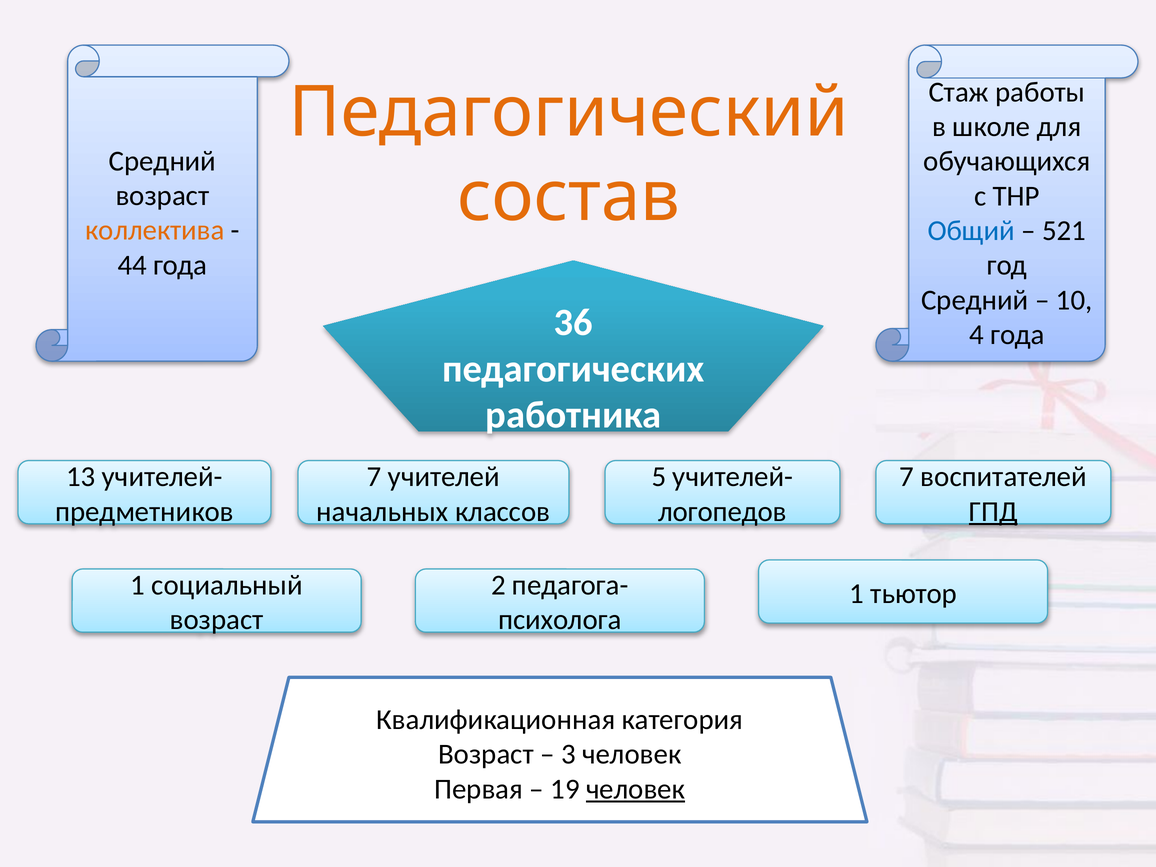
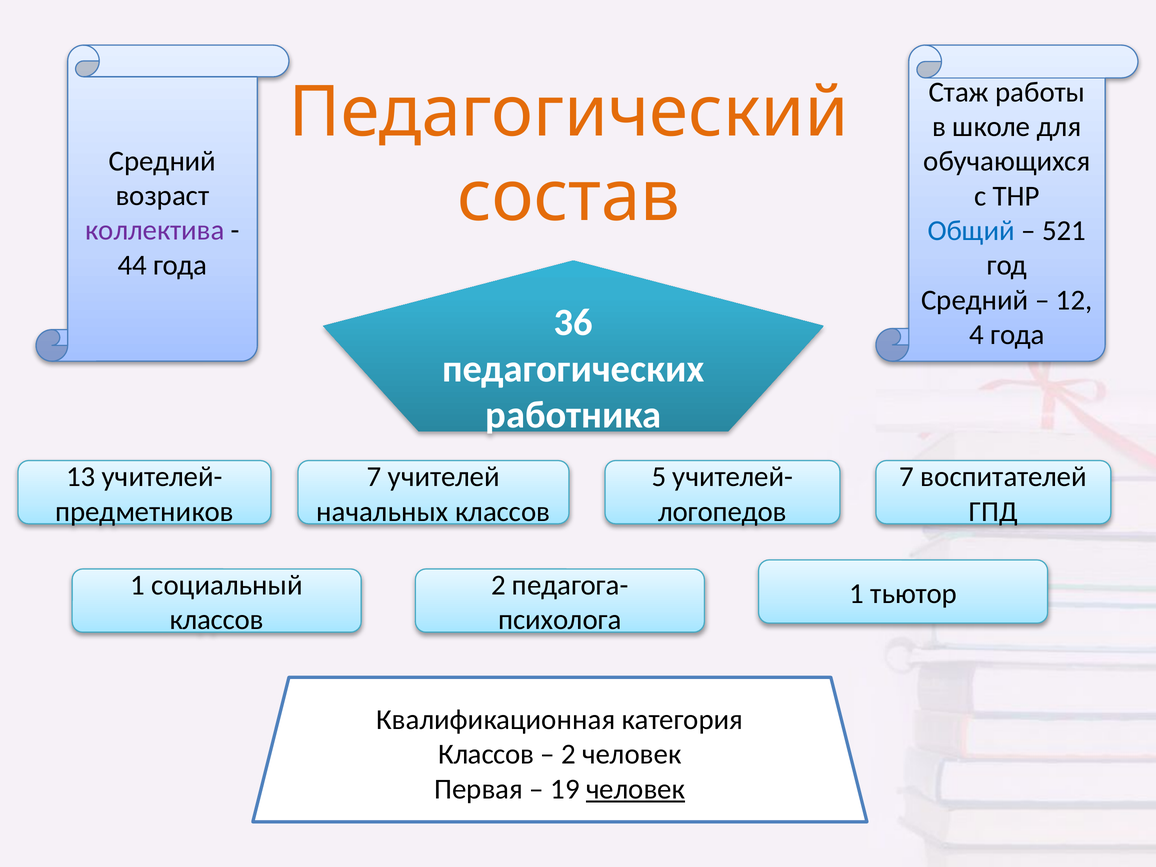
коллектива colour: orange -> purple
10: 10 -> 12
ГПД underline: present -> none
возраст at (217, 620): возраст -> классов
Возраст at (486, 754): Возраст -> Классов
3 at (568, 754): 3 -> 2
